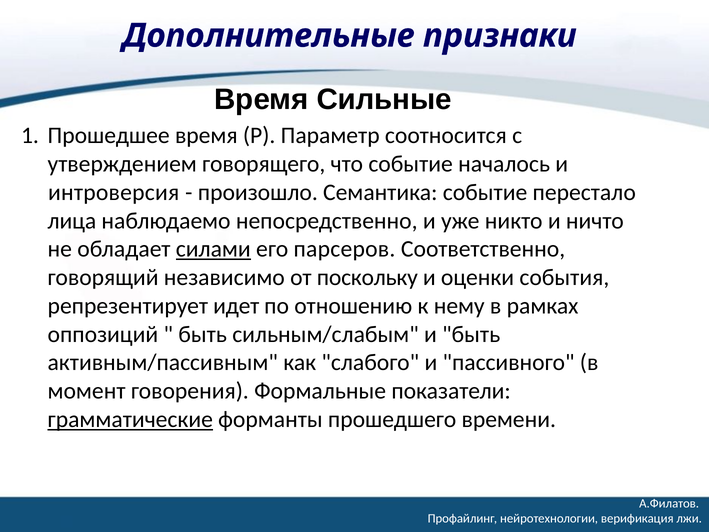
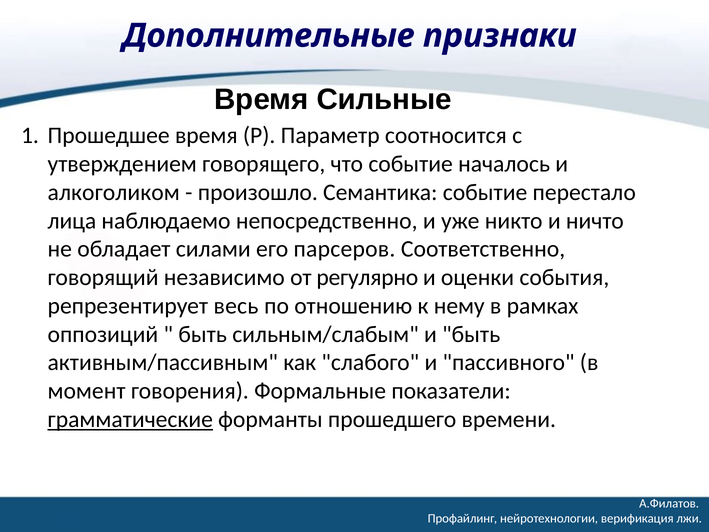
интроверсия: интроверсия -> алкоголиком
силами underline: present -> none
поскольку: поскольку -> регулярно
идет: идет -> весь
